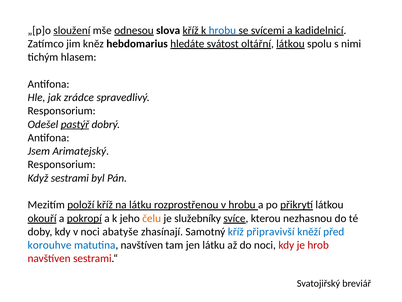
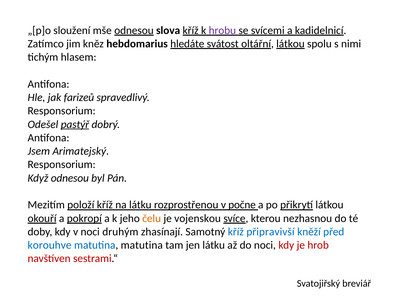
sloužení underline: present -> none
hrobu at (222, 30) colour: blue -> purple
zrádce: zrádce -> farizeů
Když sestrami: sestrami -> odnesou
v hrobu: hrobu -> počne
služebníky: služebníky -> vojenskou
abatyše: abatyše -> druhým
matutina navštíven: navštíven -> matutina
